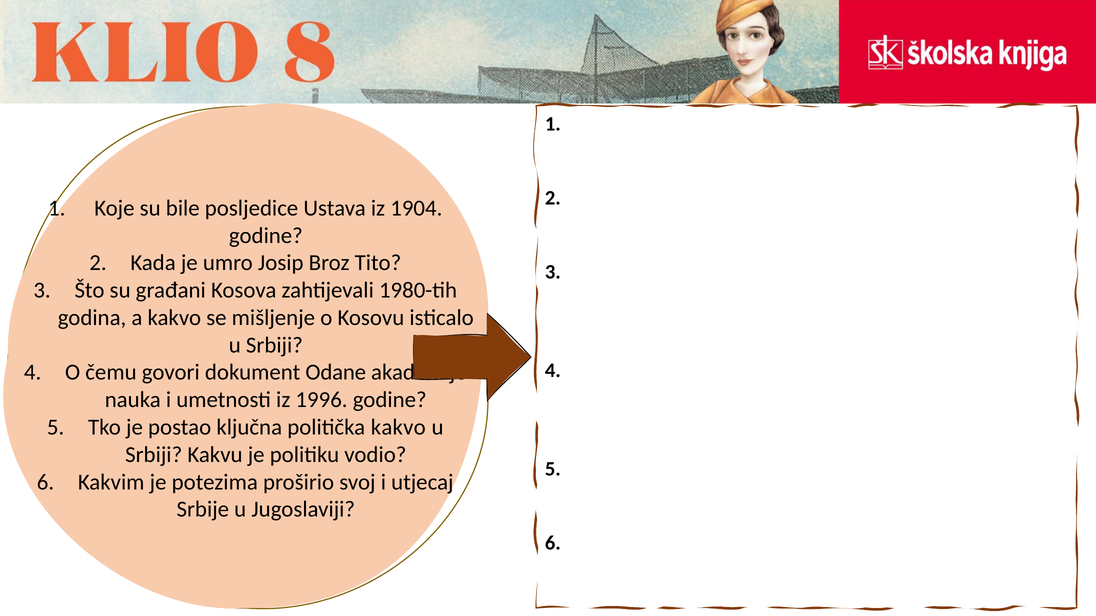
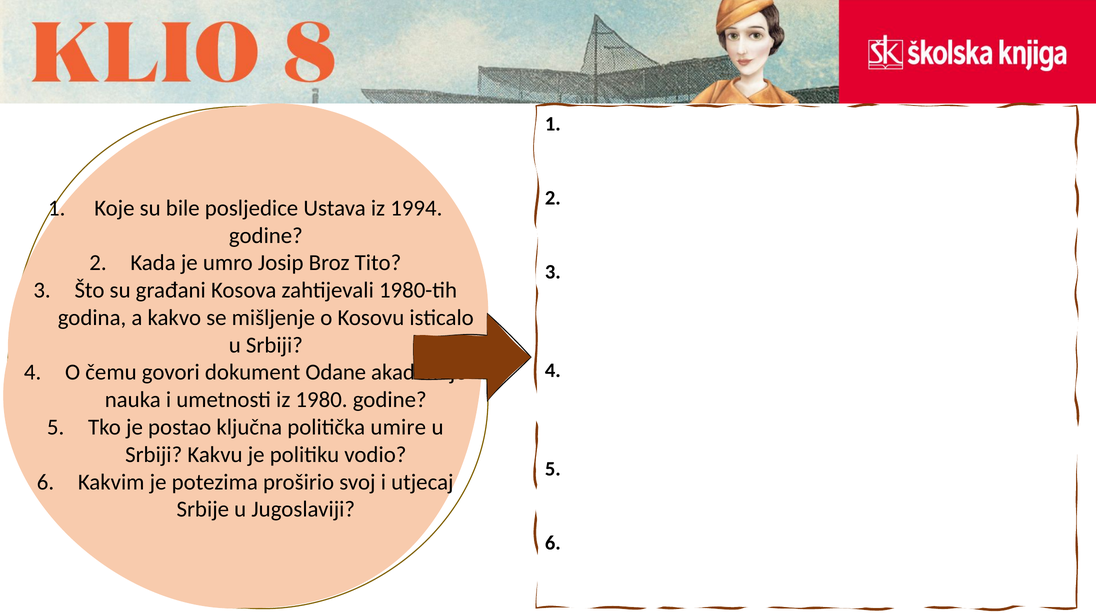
1904: 1904 -> 1994
1996: 1996 -> 1980
politička kakvo: kakvo -> umire
